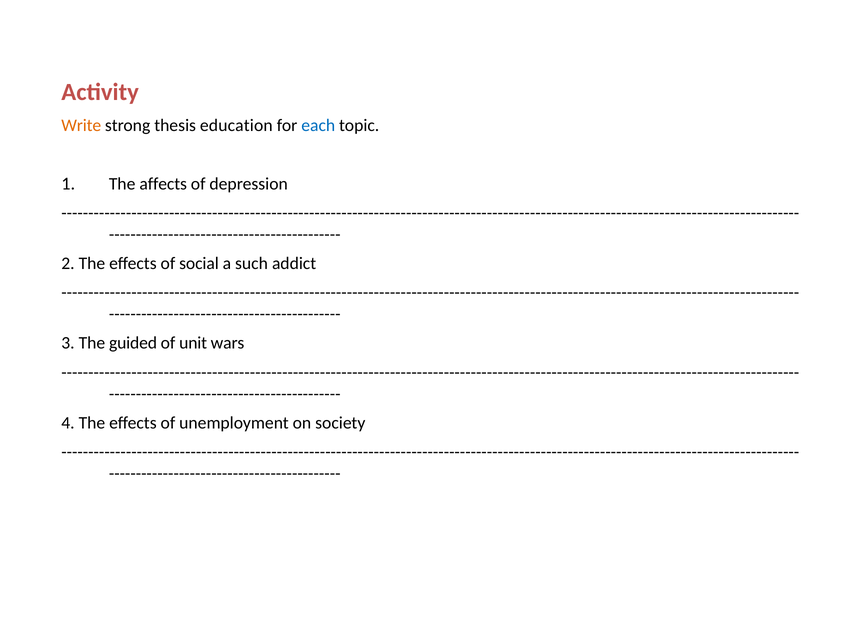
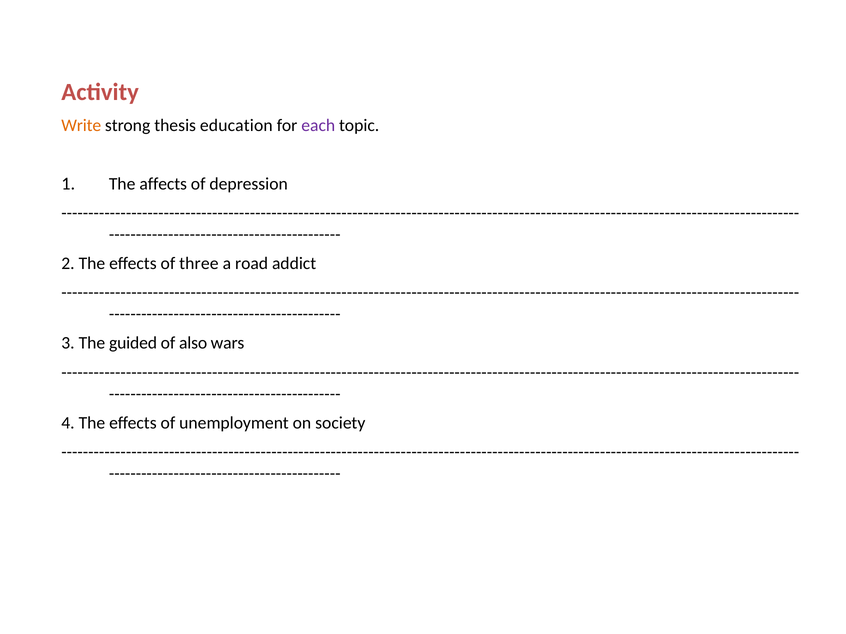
each colour: blue -> purple
social: social -> three
such: such -> road
unit: unit -> also
